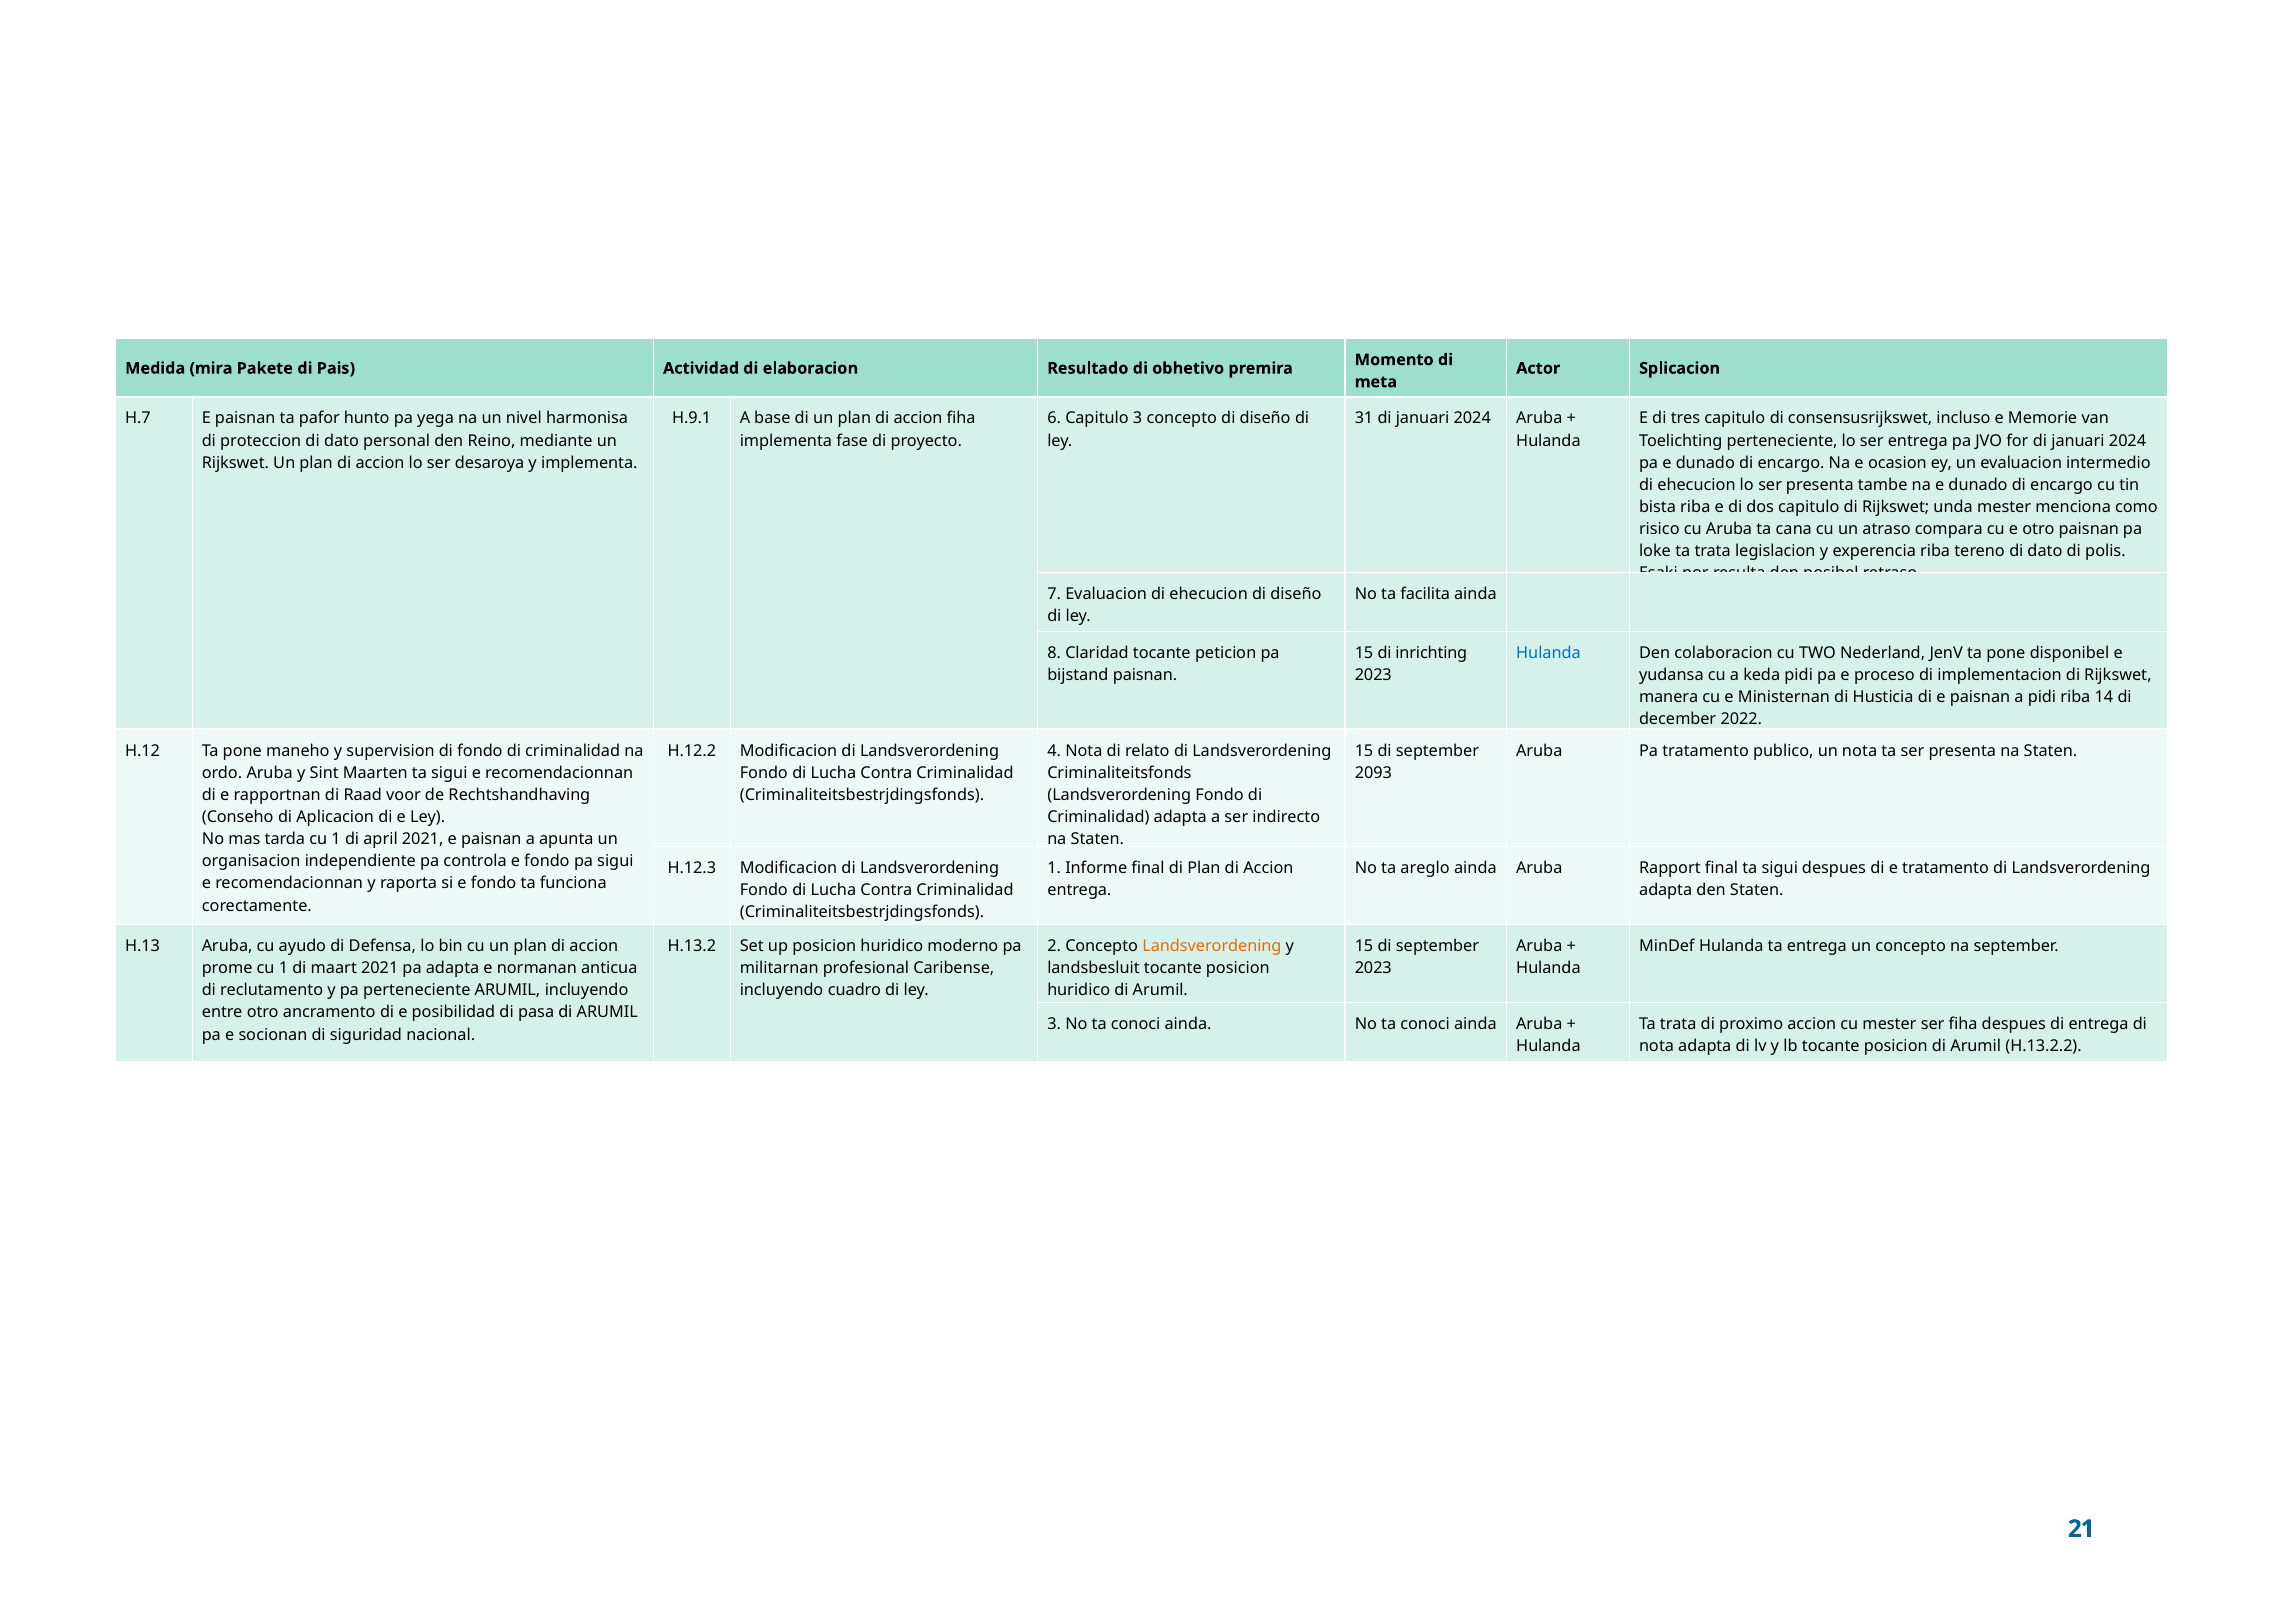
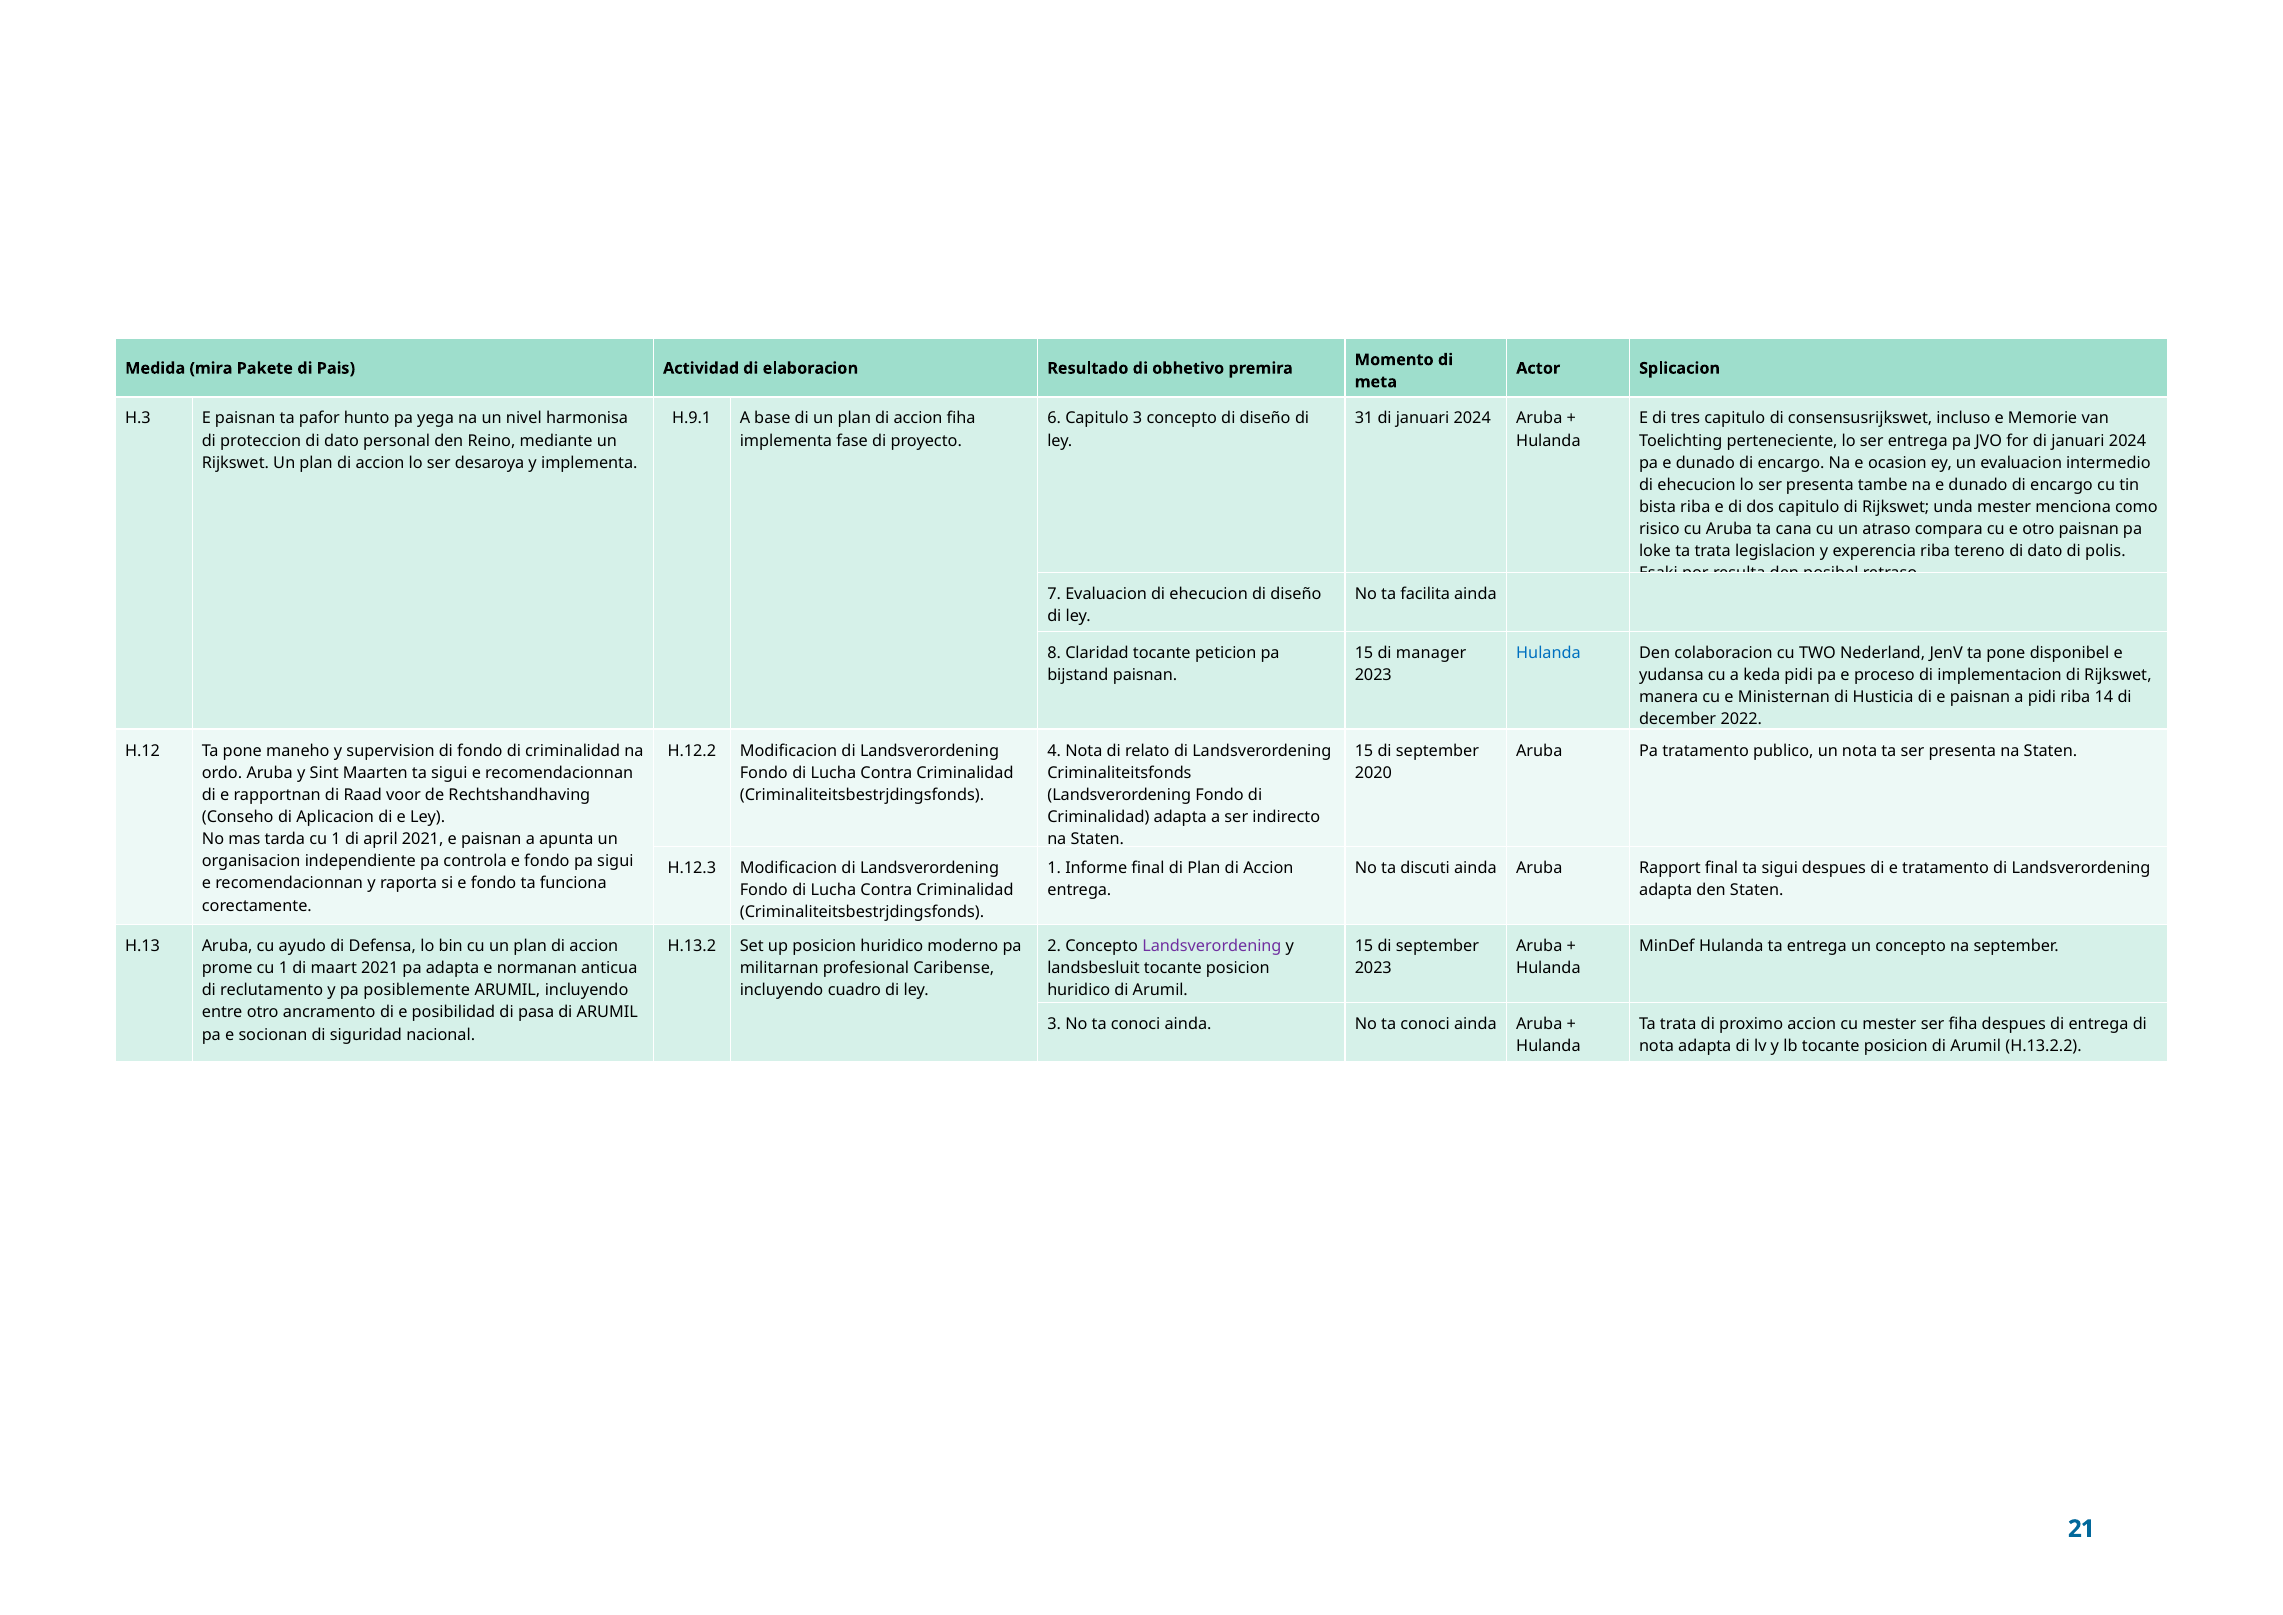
H.7: H.7 -> H.3
inrichting: inrichting -> manager
2093: 2093 -> 2020
areglo: areglo -> discuti
Landsverordening at (1212, 946) colour: orange -> purple
pa perteneciente: perteneciente -> posiblemente
